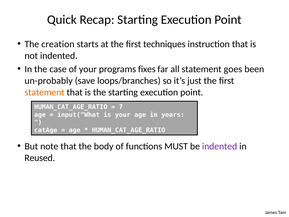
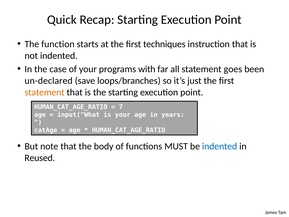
creation: creation -> function
fixes: fixes -> with
un-probably: un-probably -> un-declared
indented at (220, 146) colour: purple -> blue
